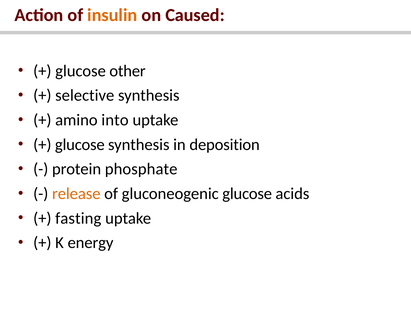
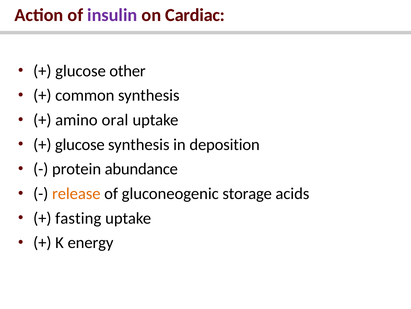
insulin colour: orange -> purple
Caused: Caused -> Cardiac
selective: selective -> common
into: into -> oral
phosphate: phosphate -> abundance
gluconeogenic glucose: glucose -> storage
